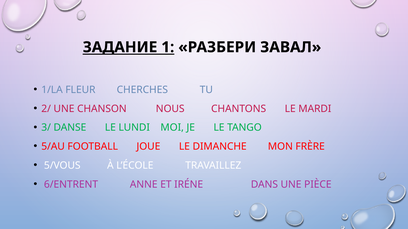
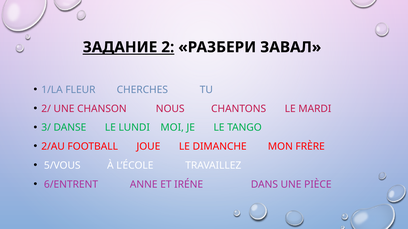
1: 1 -> 2
5/AU: 5/AU -> 2/AU
